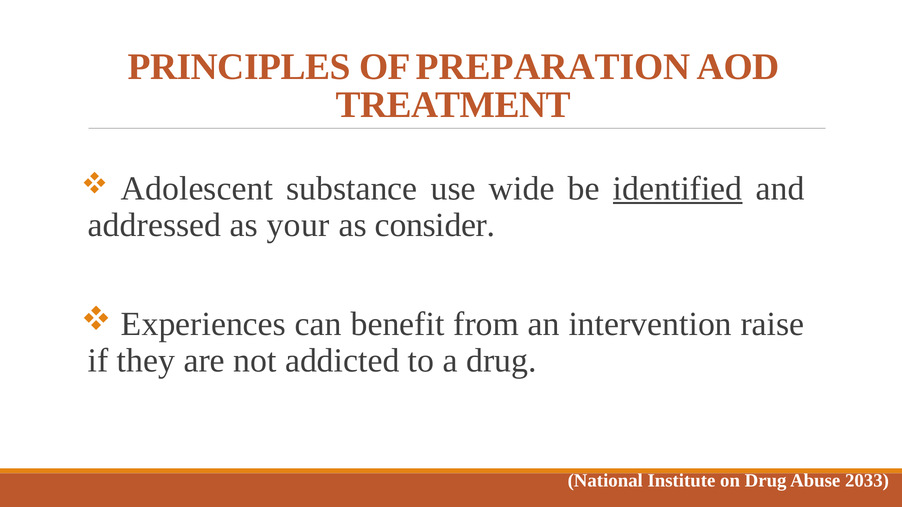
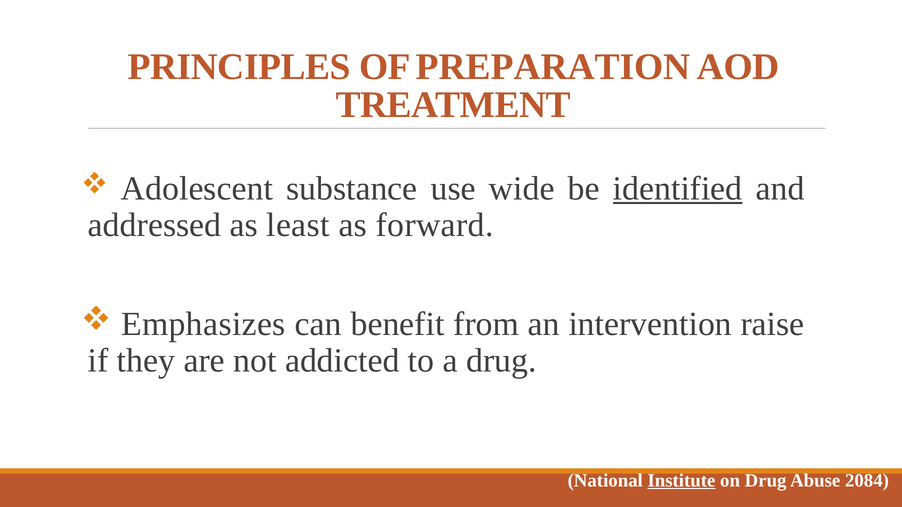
your: your -> least
consider: consider -> forward
Experiences: Experiences -> Emphasizes
Institute underline: none -> present
2033: 2033 -> 2084
